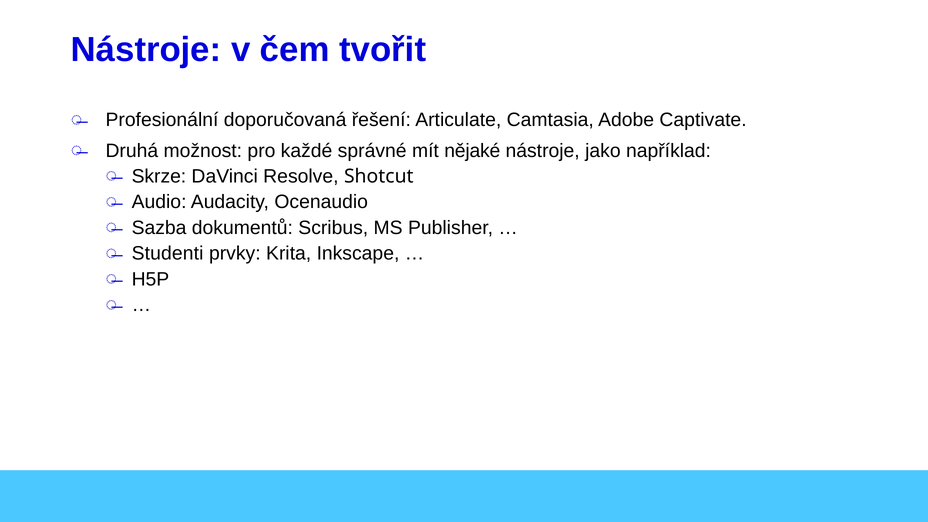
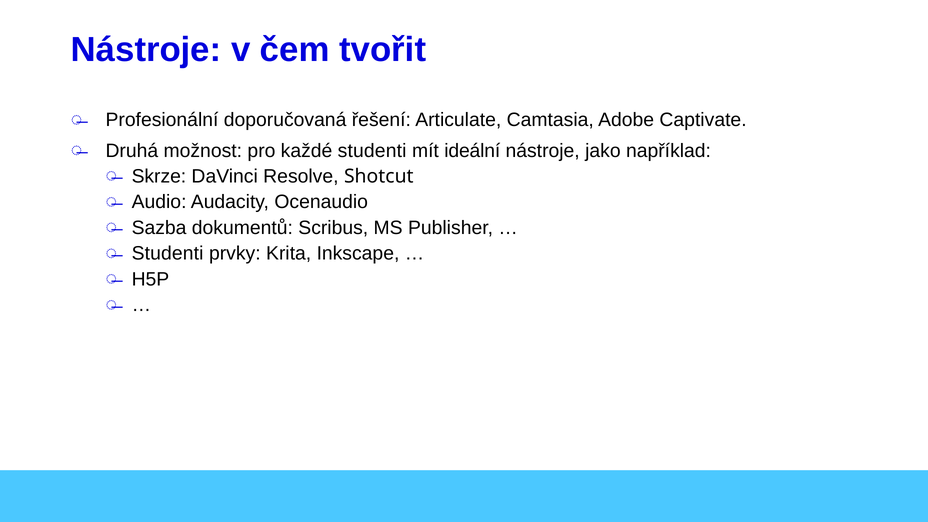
každé správné: správné -> studenti
nějaké: nějaké -> ideální
